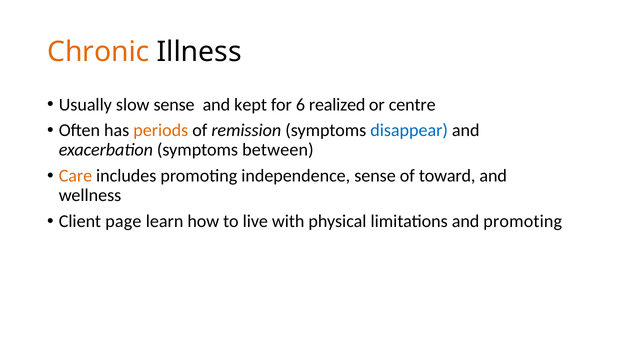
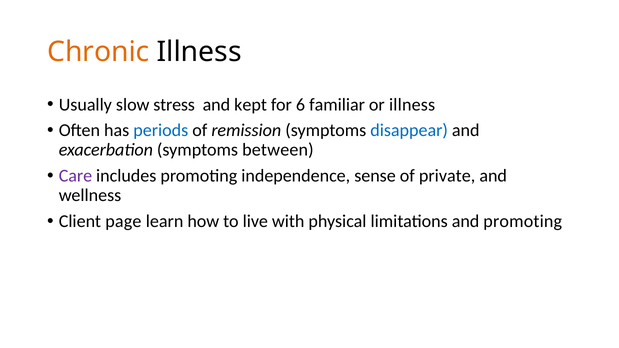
slow sense: sense -> stress
realized: realized -> familiar
or centre: centre -> illness
periods colour: orange -> blue
Care colour: orange -> purple
toward: toward -> private
